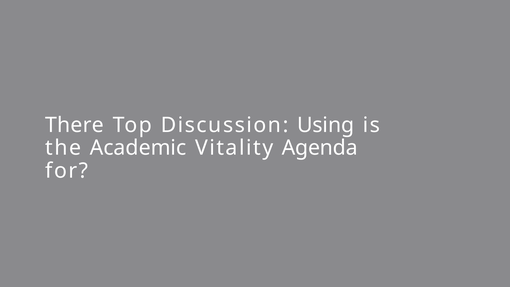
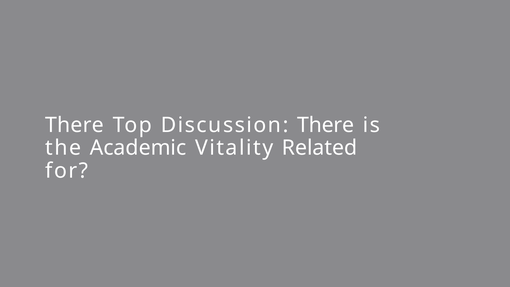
Discussion Using: Using -> There
Agenda: Agenda -> Related
